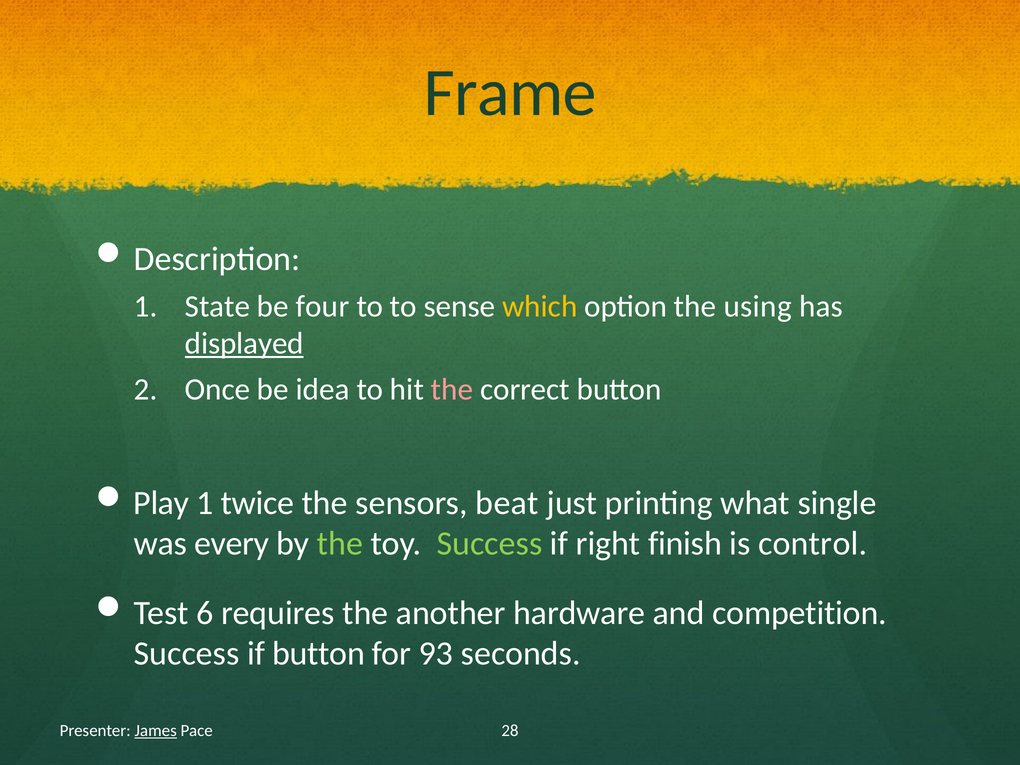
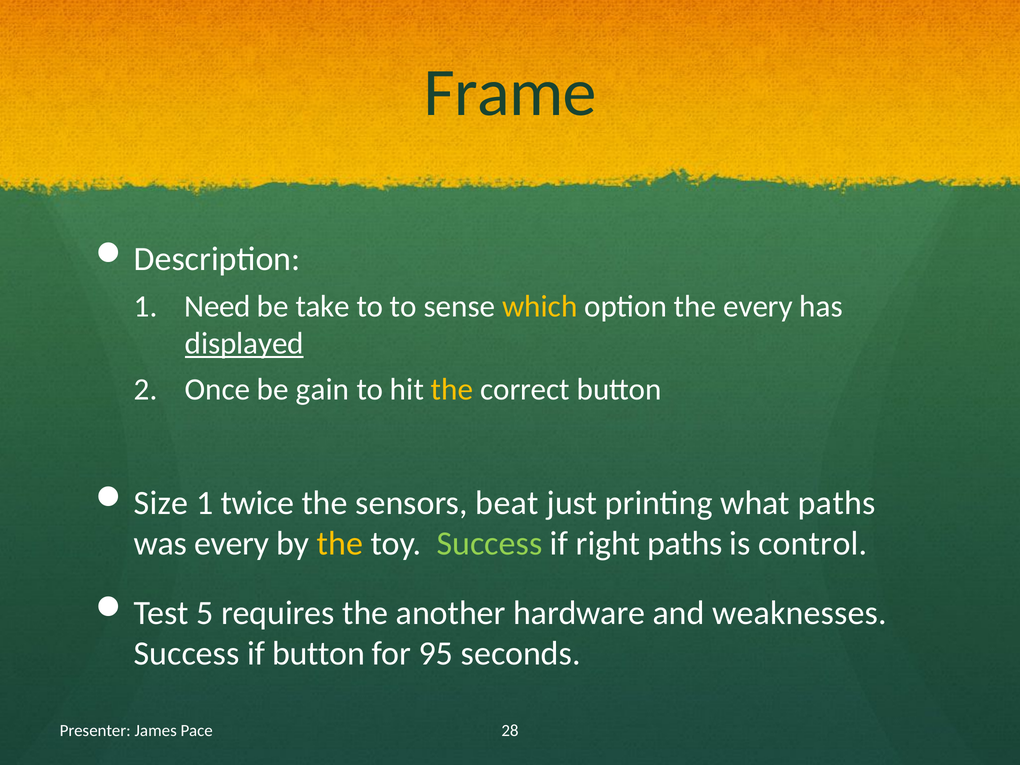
State: State -> Need
four: four -> take
the using: using -> every
idea: idea -> gain
the at (452, 389) colour: pink -> yellow
Play: Play -> Size
what single: single -> paths
the at (340, 544) colour: light green -> yellow
right finish: finish -> paths
6: 6 -> 5
competition: competition -> weaknesses
93: 93 -> 95
James underline: present -> none
